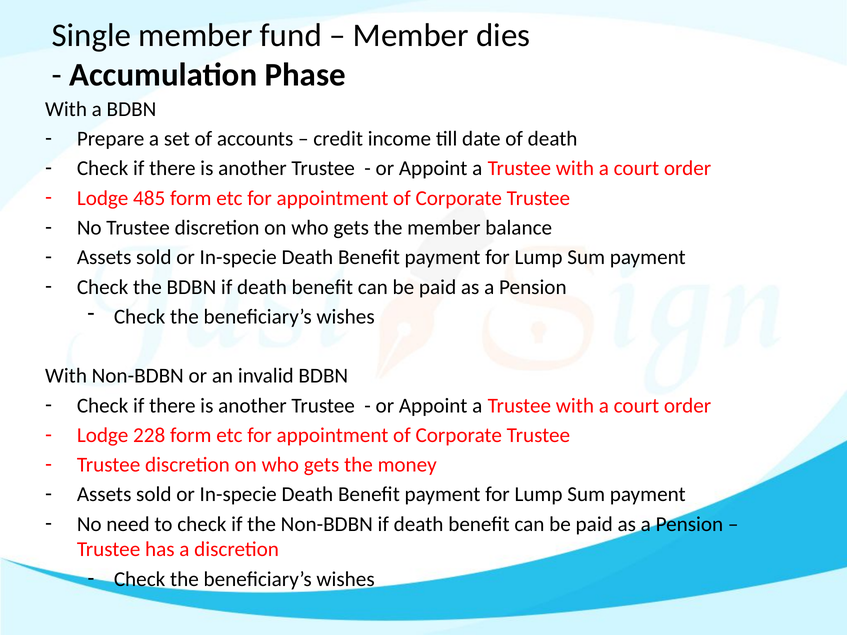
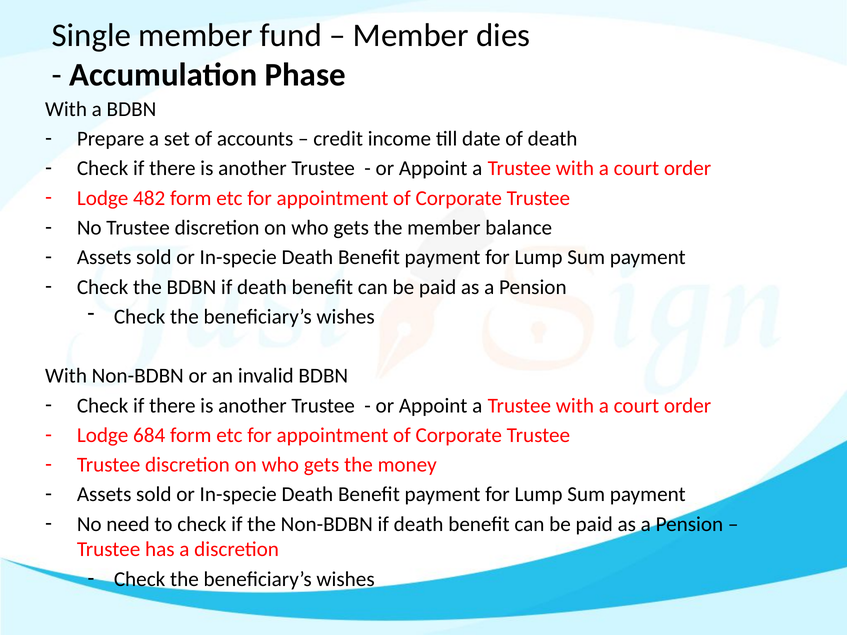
485: 485 -> 482
228: 228 -> 684
